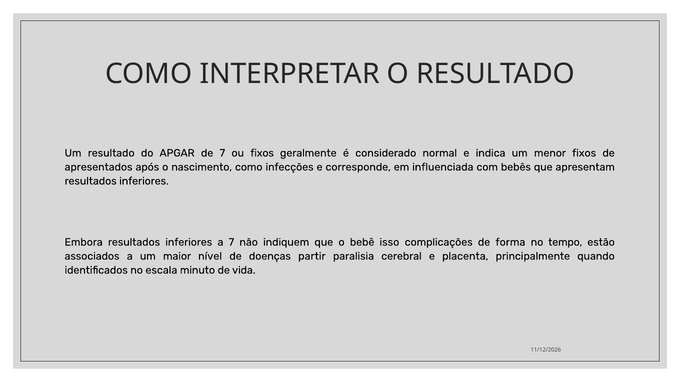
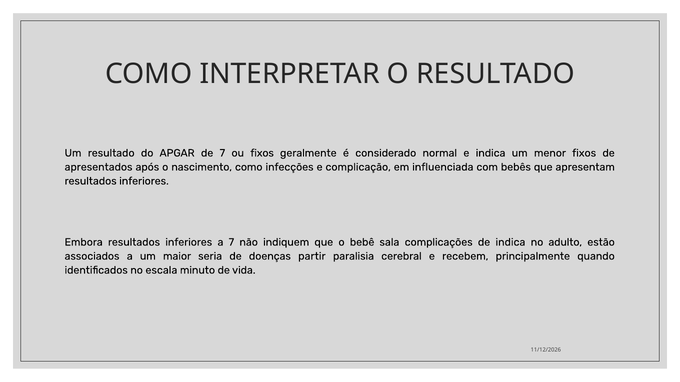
corresponde: corresponde -> complicação
isso: isso -> sala
de forma: forma -> indica
tempo: tempo -> adulto
nível: nível -> seria
placenta: placenta -> recebem
